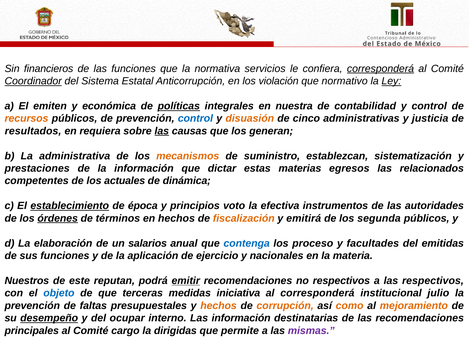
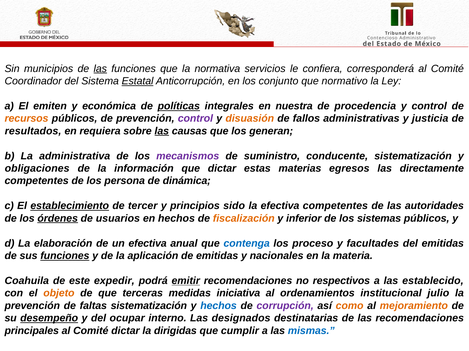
financieros: financieros -> municipios
las at (100, 69) underline: none -> present
corresponderá at (380, 69) underline: present -> none
Coordinador underline: present -> none
Estatal underline: none -> present
violación: violación -> conjunto
Ley underline: present -> none
contabilidad: contabilidad -> procedencia
control at (195, 119) colour: blue -> purple
cinco: cinco -> fallos
mecanismos colour: orange -> purple
establezcan: establezcan -> conducente
prestaciones: prestaciones -> obligaciones
relacionados: relacionados -> directamente
actuales: actuales -> persona
época: época -> tercer
voto: voto -> sido
efectiva instrumentos: instrumentos -> competentes
términos: términos -> usuarios
emitirá: emitirá -> inferior
segunda: segunda -> sistemas
un salarios: salarios -> efectiva
funciones at (65, 256) underline: none -> present
de ejercicio: ejercicio -> emitidas
Nuestros: Nuestros -> Coahuila
reputan: reputan -> expedir
las respectivos: respectivos -> establecido
objeto colour: blue -> orange
al corresponderá: corresponderá -> ordenamientos
faltas presupuestales: presupuestales -> sistematización
hechos at (219, 306) colour: orange -> blue
corrupción colour: orange -> purple
Las información: información -> designados
Comité cargo: cargo -> dictar
permite: permite -> cumplir
mismas colour: purple -> blue
